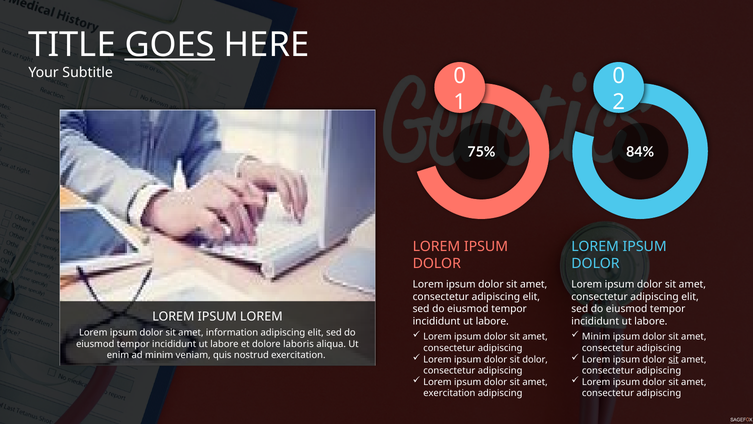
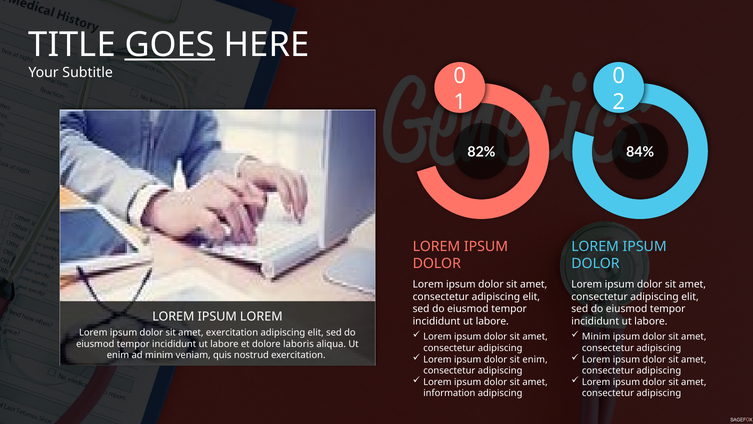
75%: 75% -> 82%
amet information: information -> exercitation
sit dolor: dolor -> enim
sit at (674, 359) underline: present -> none
exercitation at (449, 393): exercitation -> information
